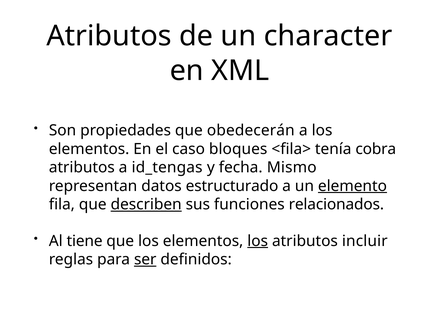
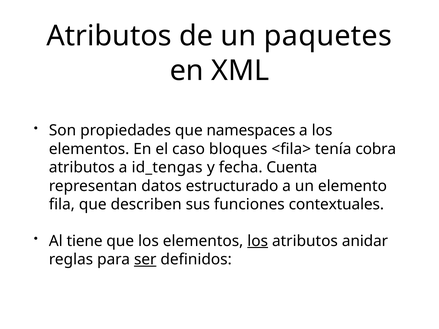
character: character -> paquetes
obedecerán: obedecerán -> namespaces
Mismo: Mismo -> Cuenta
elemento underline: present -> none
describen underline: present -> none
relacionados: relacionados -> contextuales
incluir: incluir -> anidar
